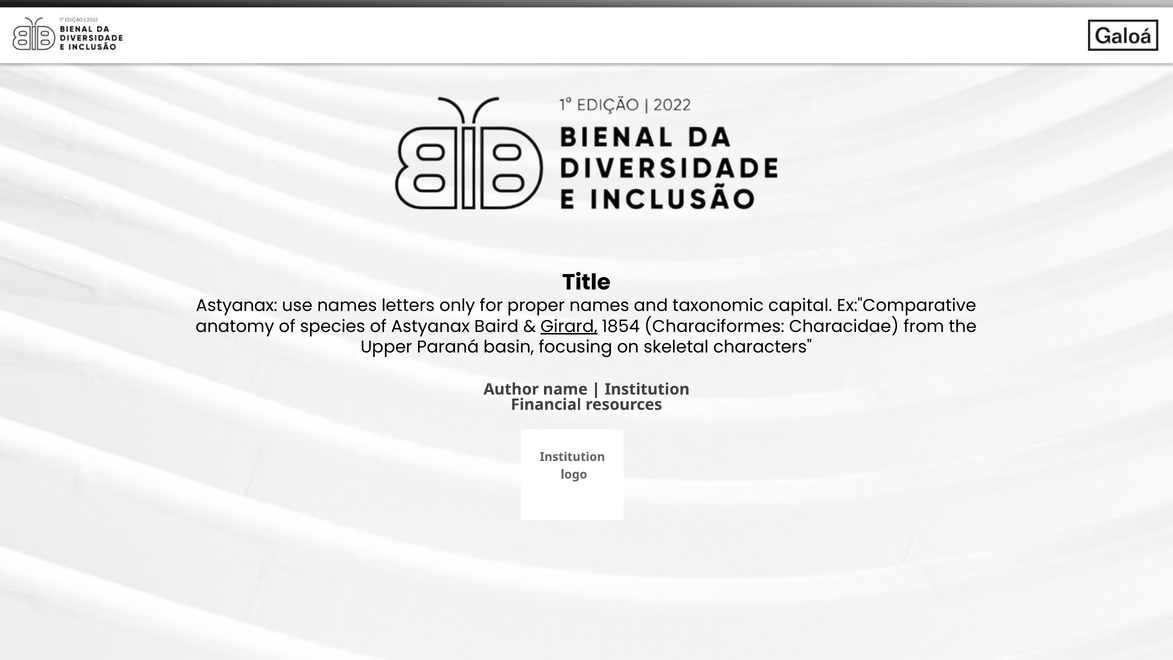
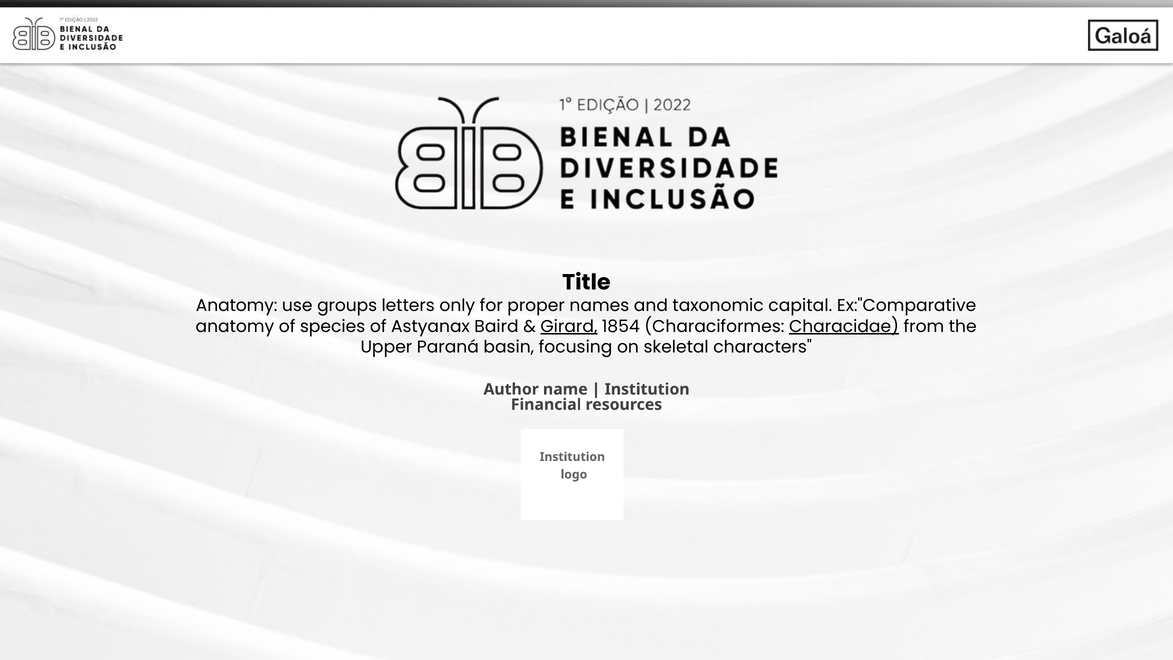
Astyanax at (237, 306): Astyanax -> Anatomy
use names: names -> groups
Characidae underline: none -> present
